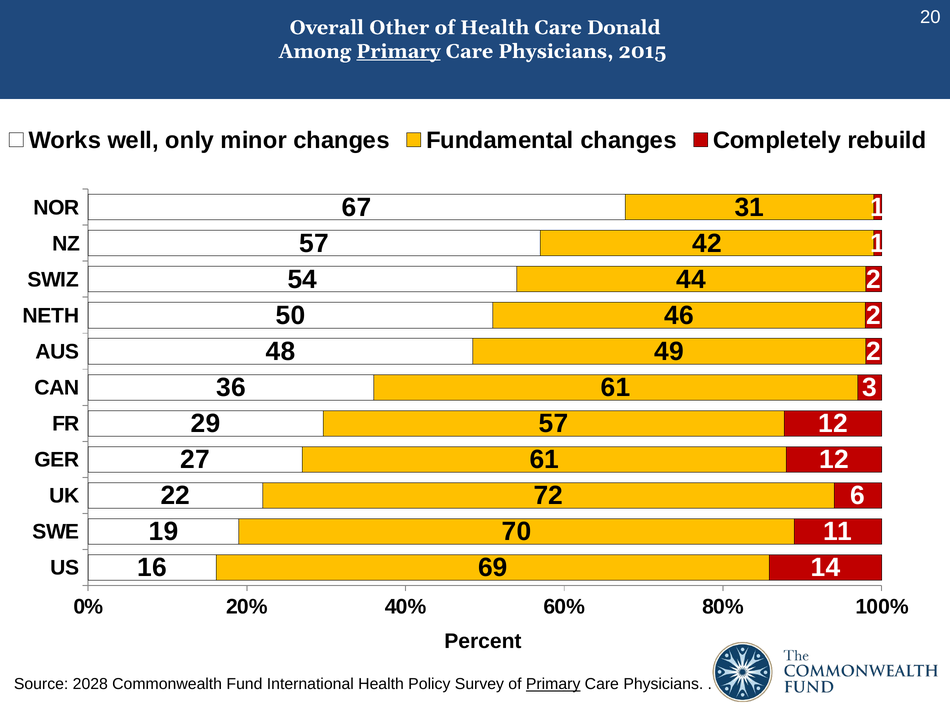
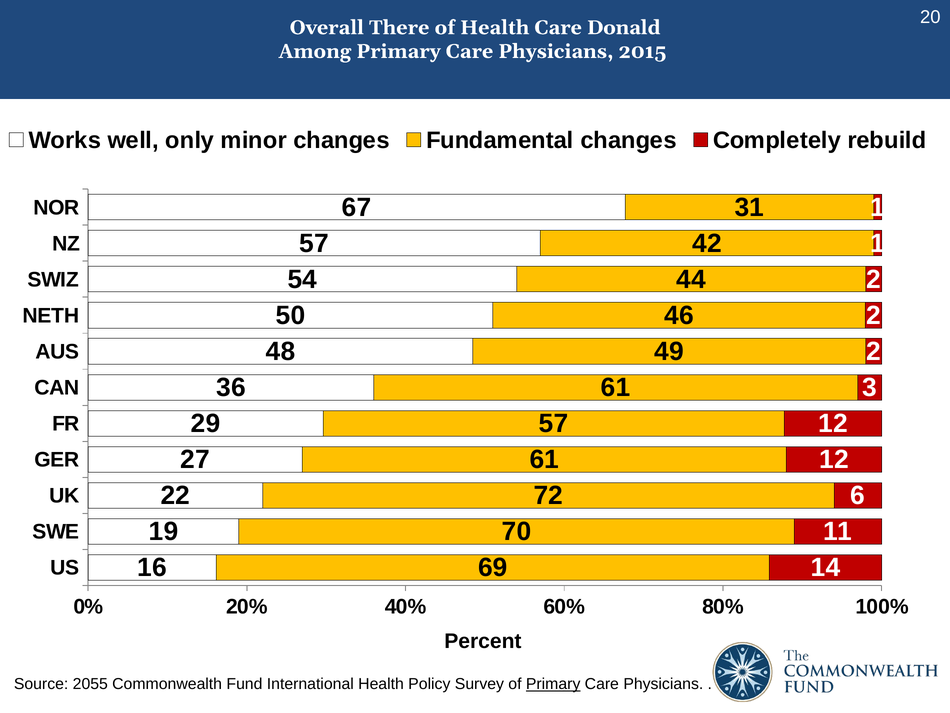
Other: Other -> There
Primary at (398, 51) underline: present -> none
2028: 2028 -> 2055
